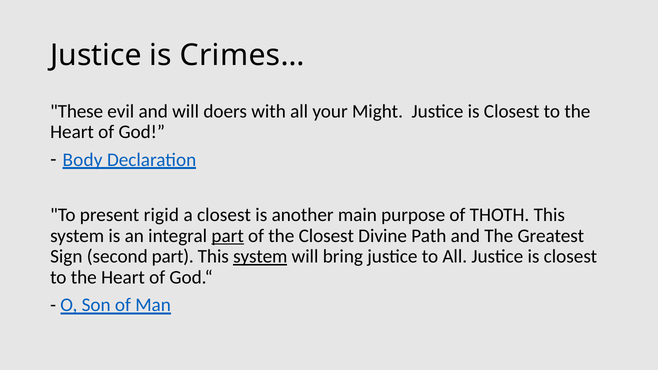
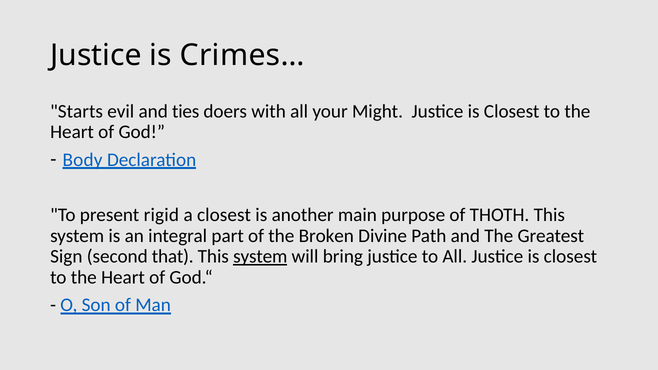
These: These -> Starts
and will: will -> ties
part at (228, 236) underline: present -> none
the Closest: Closest -> Broken
second part: part -> that
